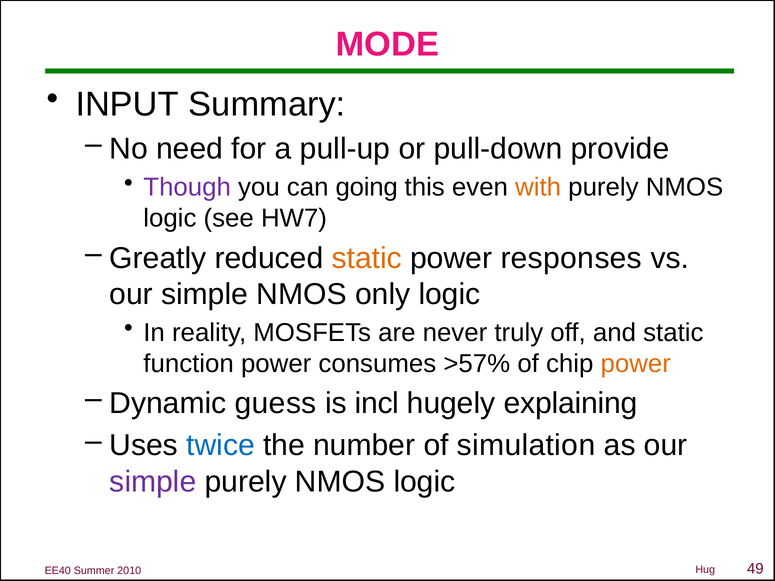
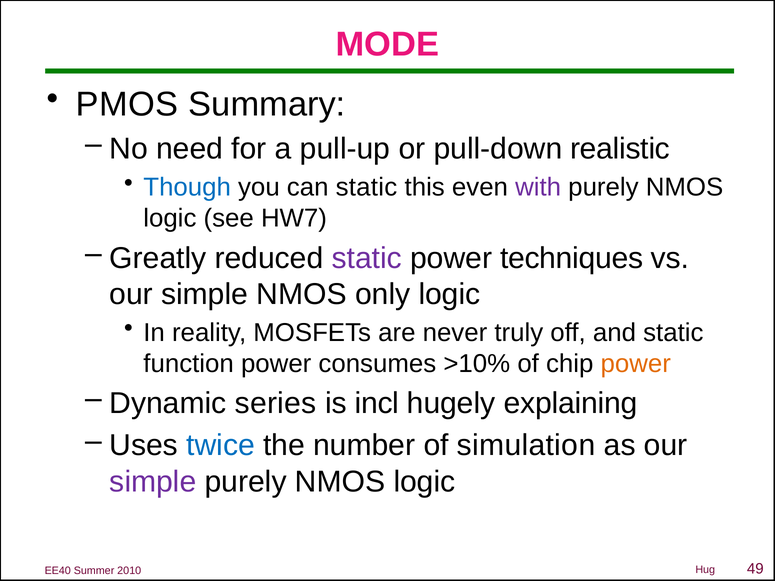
INPUT: INPUT -> PMOS
provide: provide -> realistic
Though colour: purple -> blue
can going: going -> static
with colour: orange -> purple
static at (367, 258) colour: orange -> purple
responses: responses -> techniques
>57%: >57% -> >10%
guess: guess -> series
